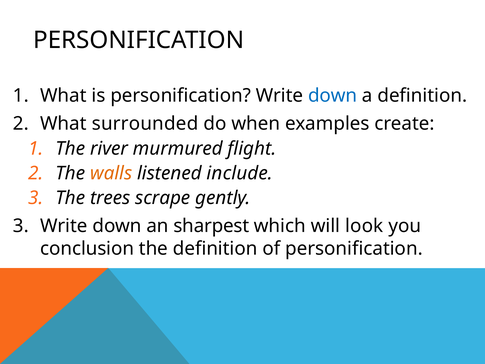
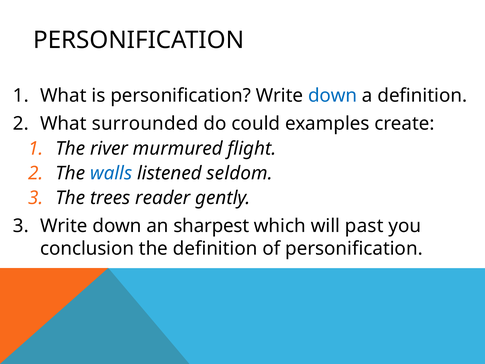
when: when -> could
walls colour: orange -> blue
include: include -> seldom
scrape: scrape -> reader
look: look -> past
